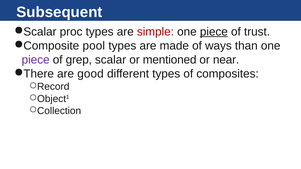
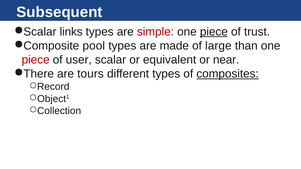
proc: proc -> links
ways: ways -> large
piece at (36, 60) colour: purple -> red
grep: grep -> user
mentioned: mentioned -> equivalent
good: good -> tours
composites underline: none -> present
